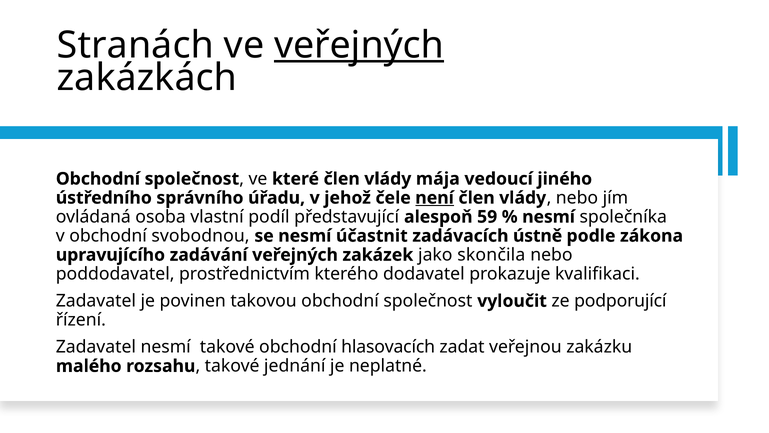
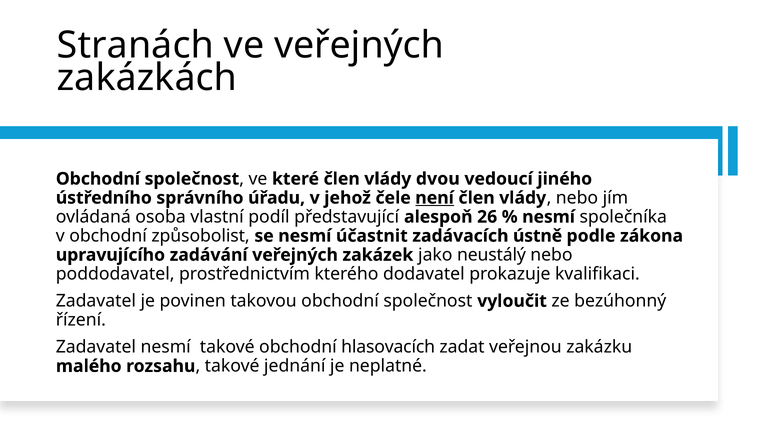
veřejných at (359, 45) underline: present -> none
mája: mája -> dvou
59: 59 -> 26
svobodnou: svobodnou -> způsobolist
skončila: skončila -> neustálý
podporující: podporující -> bezúhonný
